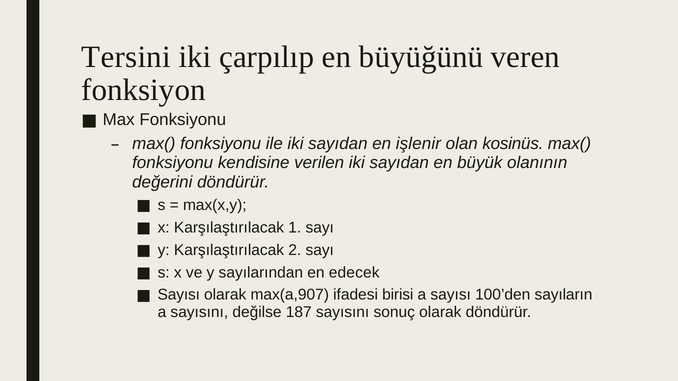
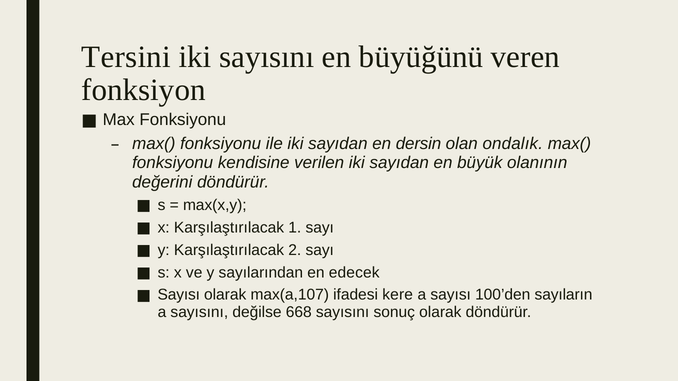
iki çarpılıp: çarpılıp -> sayısını
işlenir: işlenir -> dersin
kosinüs: kosinüs -> ondalık
max(a,907: max(a,907 -> max(a,107
birisi: birisi -> kere
187: 187 -> 668
